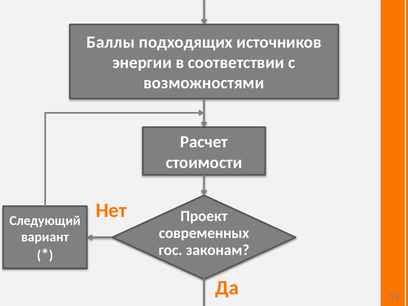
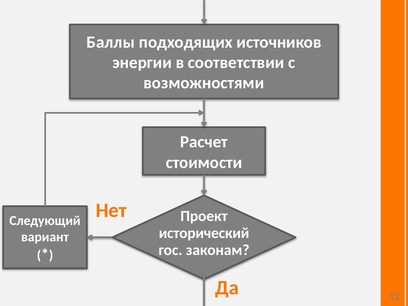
современных: современных -> исторический
